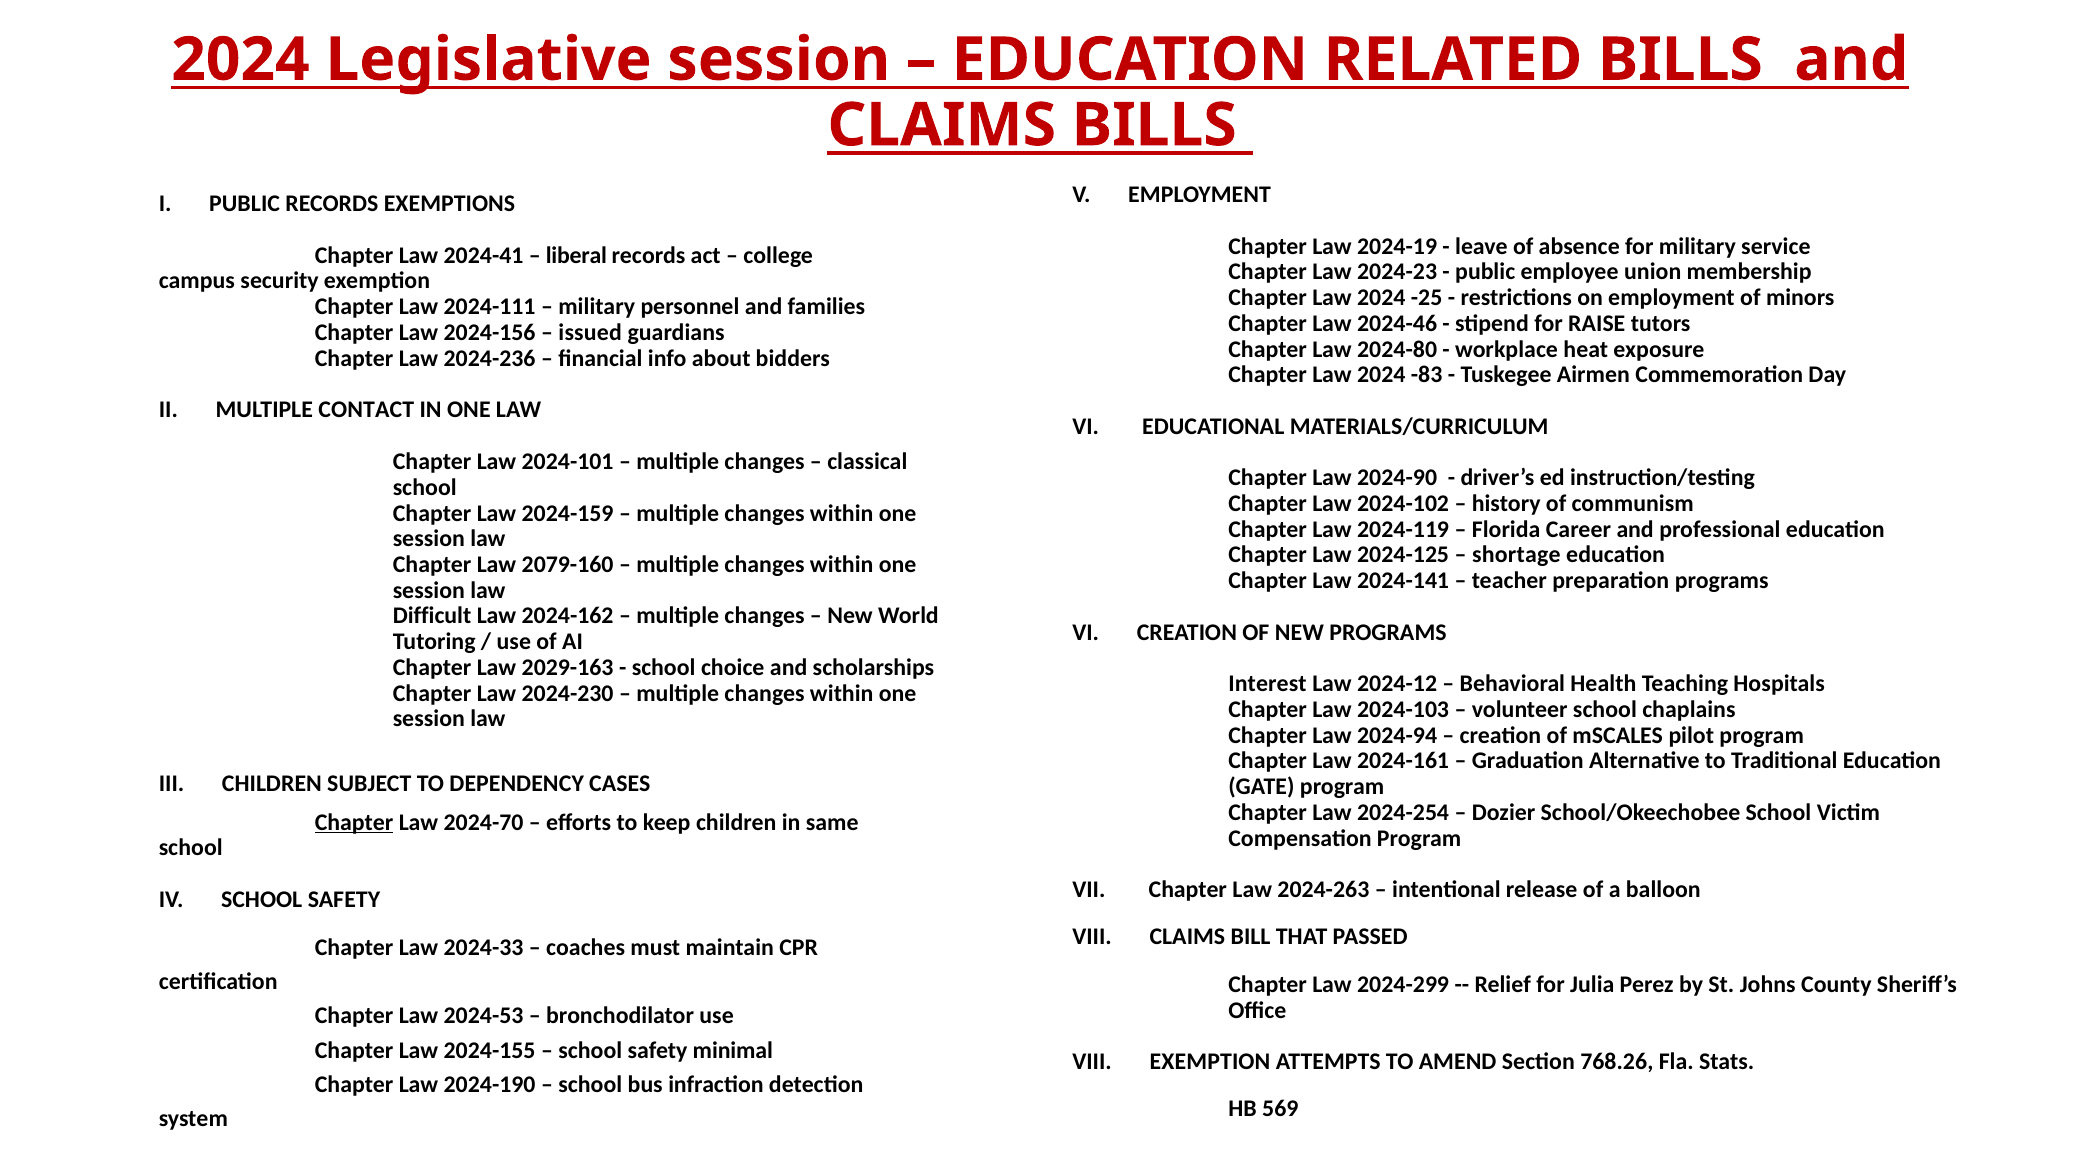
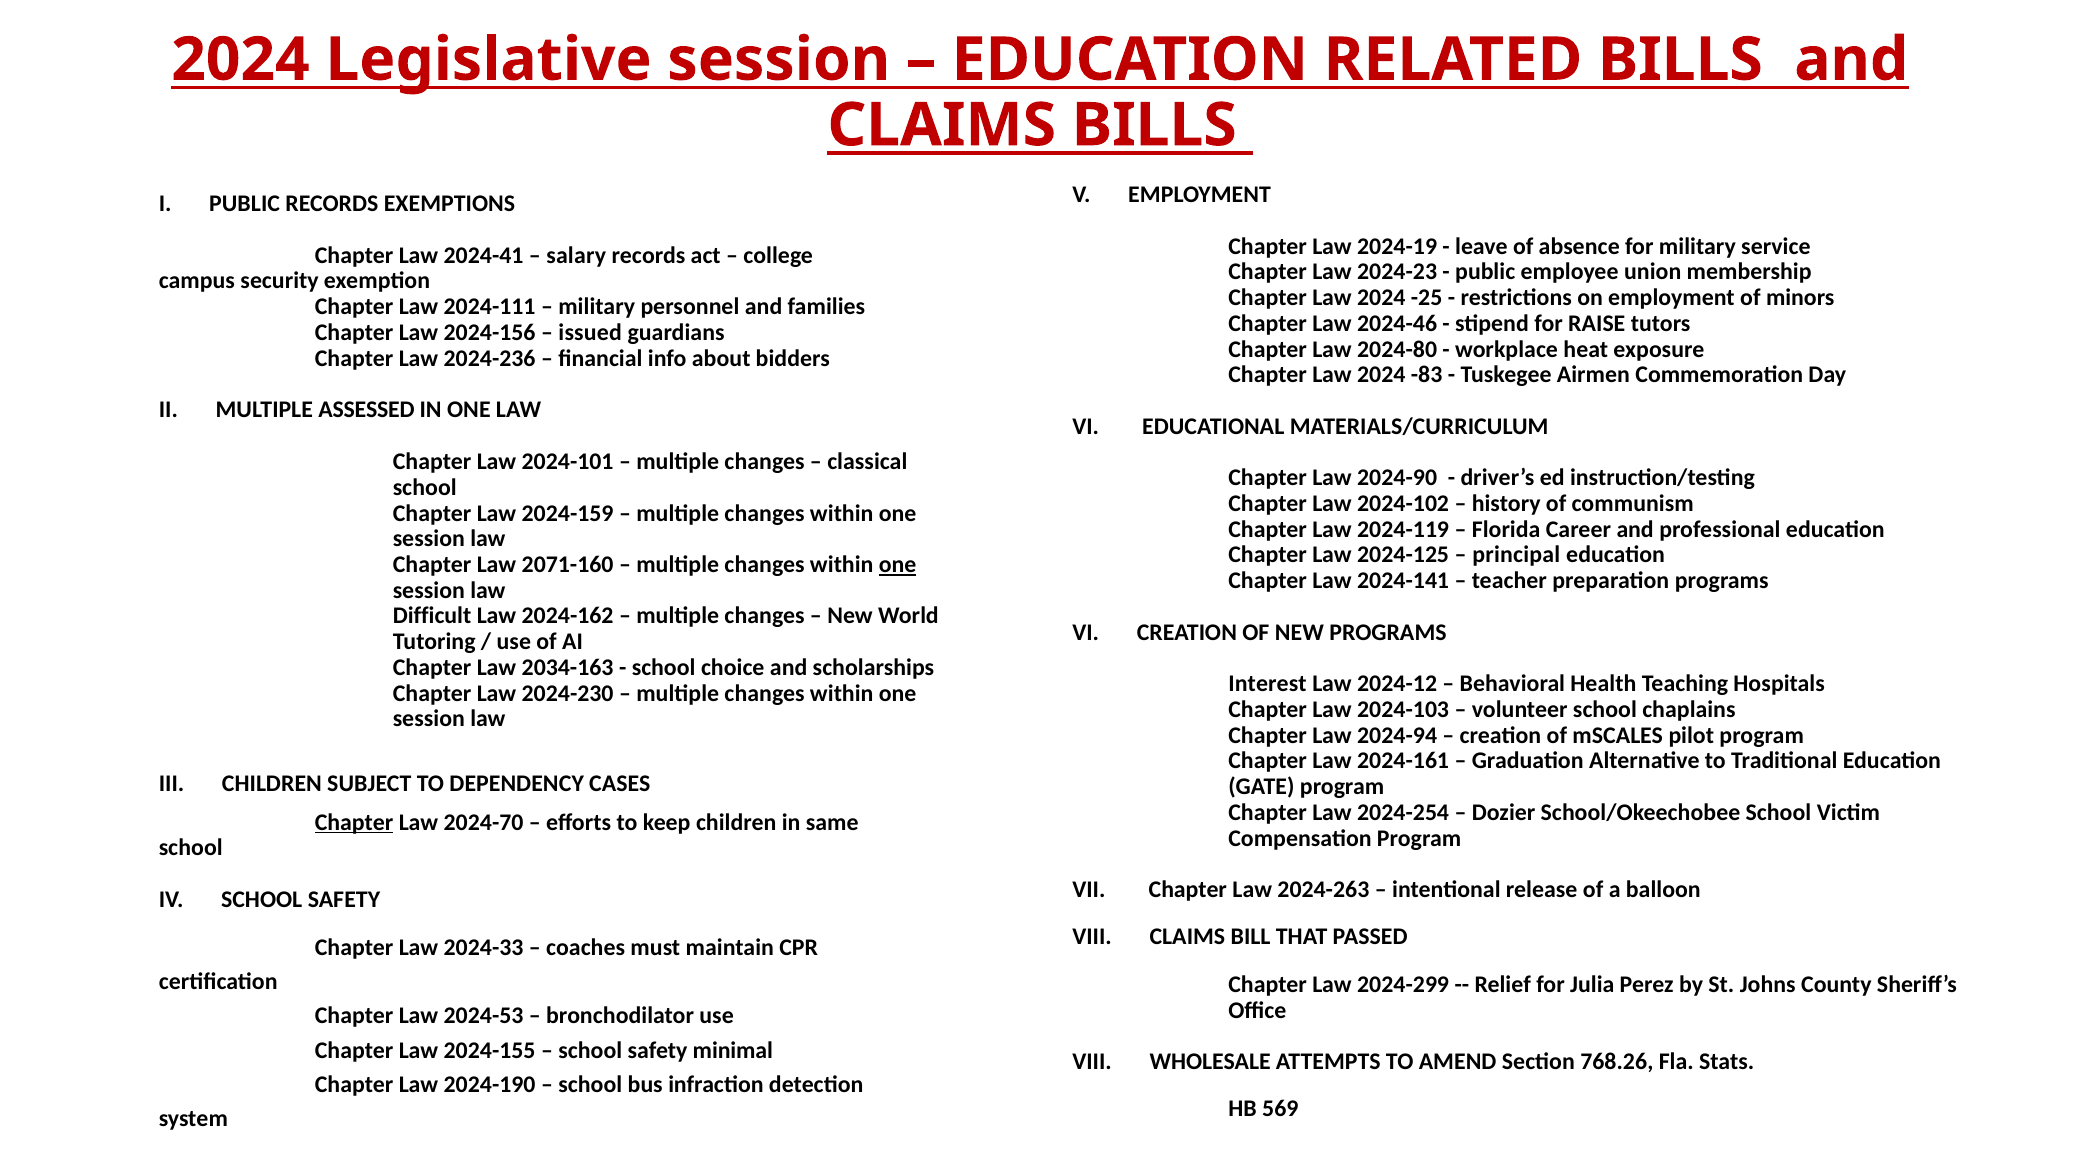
liberal: liberal -> salary
CONTACT: CONTACT -> ASSESSED
shortage: shortage -> principal
2079-160: 2079-160 -> 2071-160
one at (898, 565) underline: none -> present
2029-163: 2029-163 -> 2034-163
VIII EXEMPTION: EXEMPTION -> WHOLESALE
